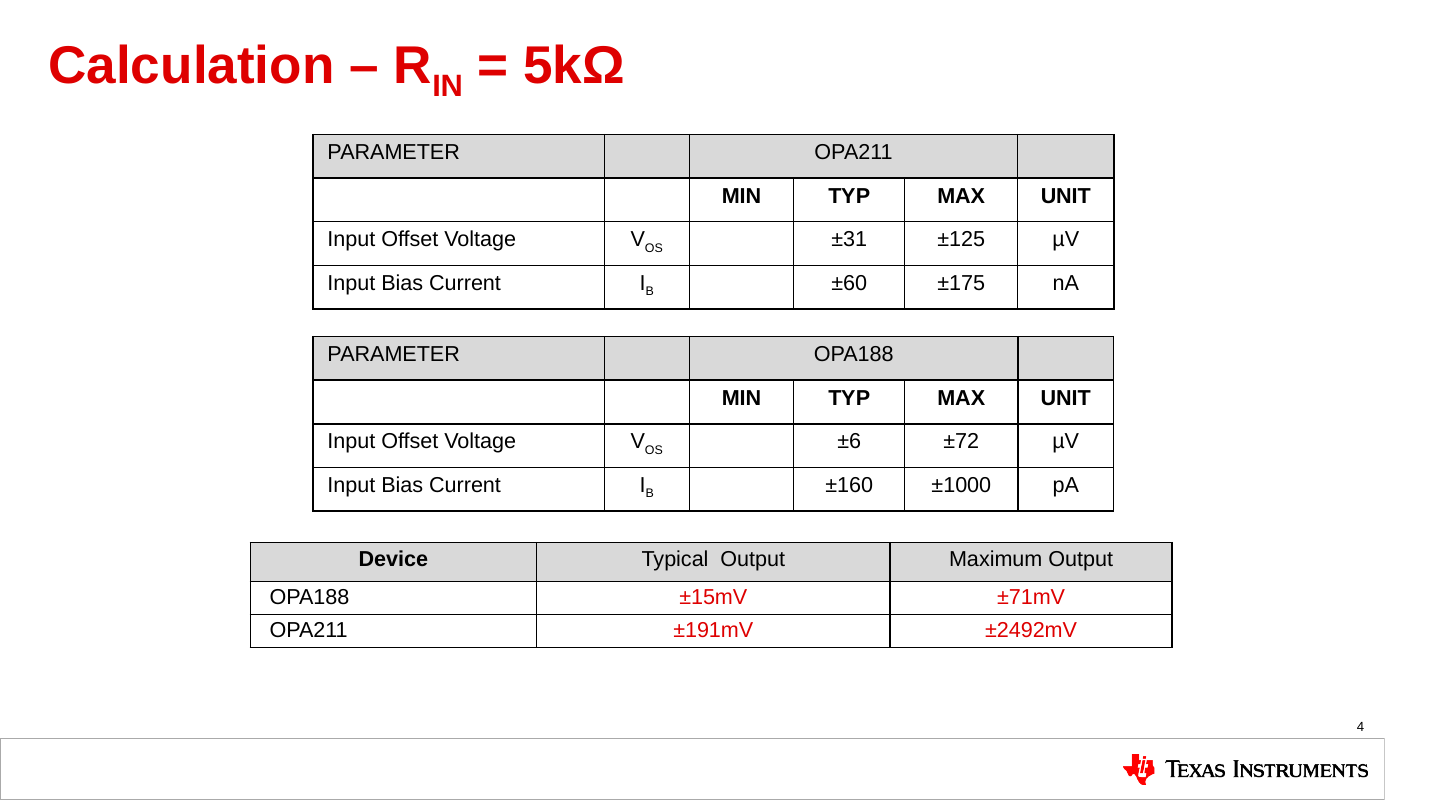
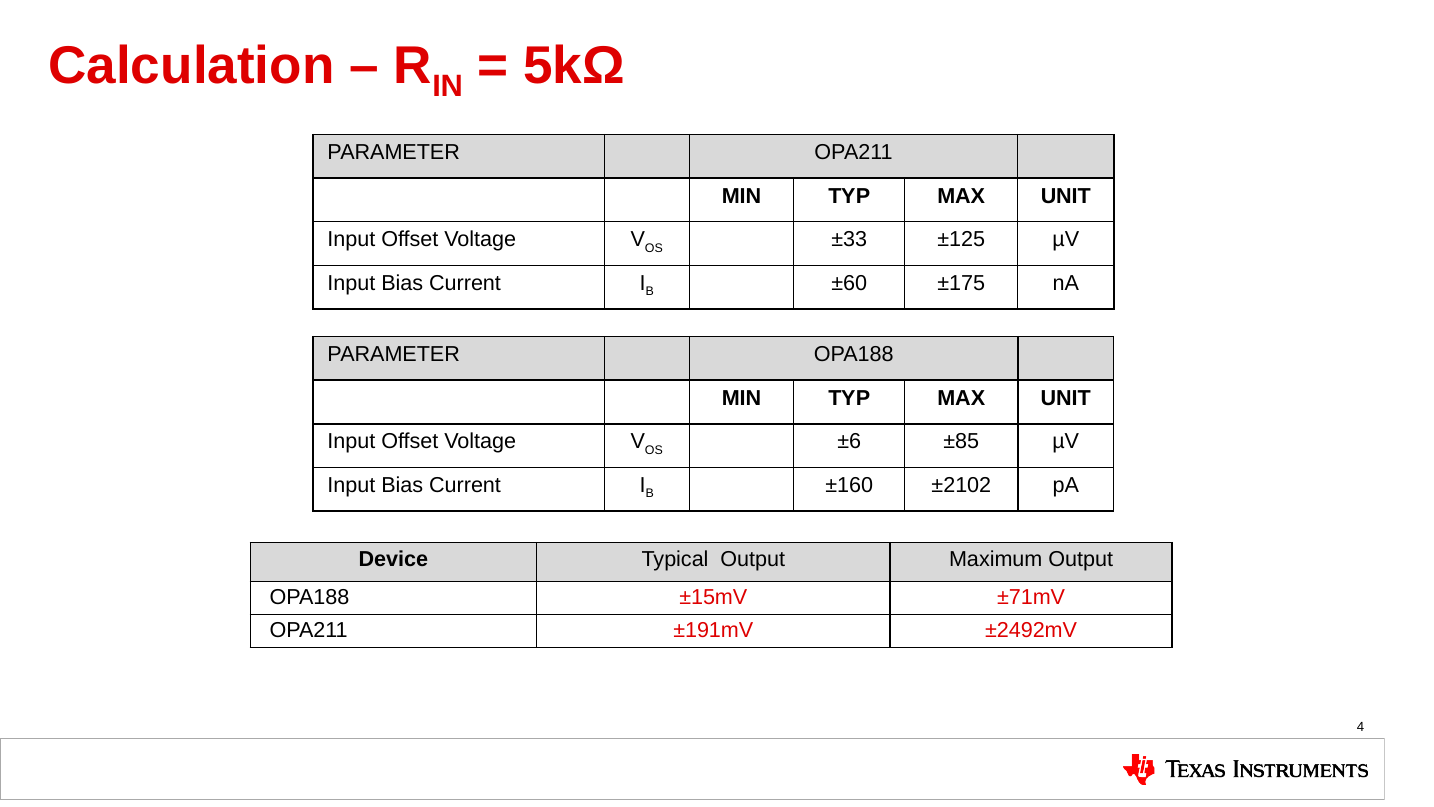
±31: ±31 -> ±33
±72: ±72 -> ±85
±1000: ±1000 -> ±2102
